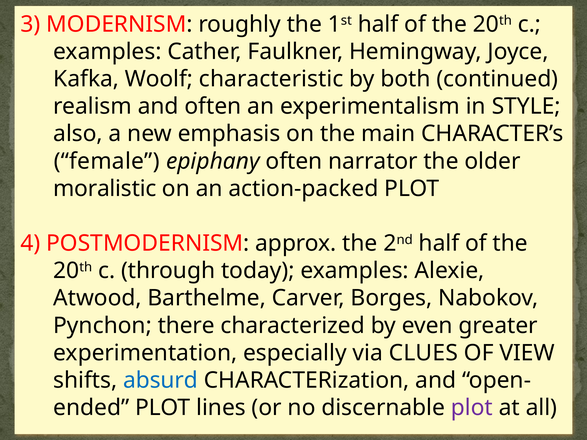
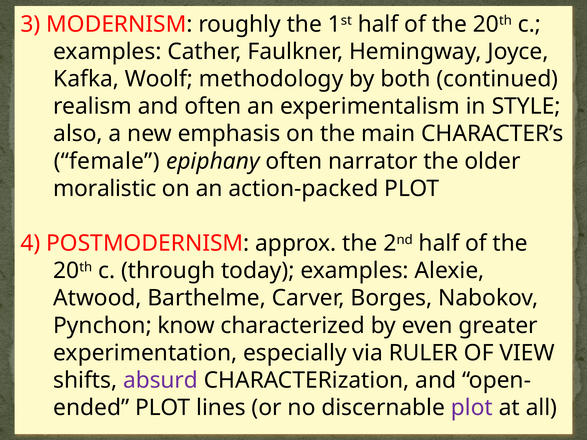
characteristic: characteristic -> methodology
there: there -> know
CLUES: CLUES -> RULER
absurd colour: blue -> purple
